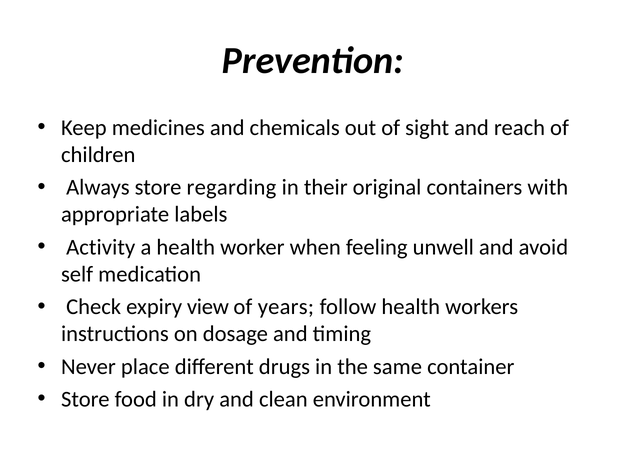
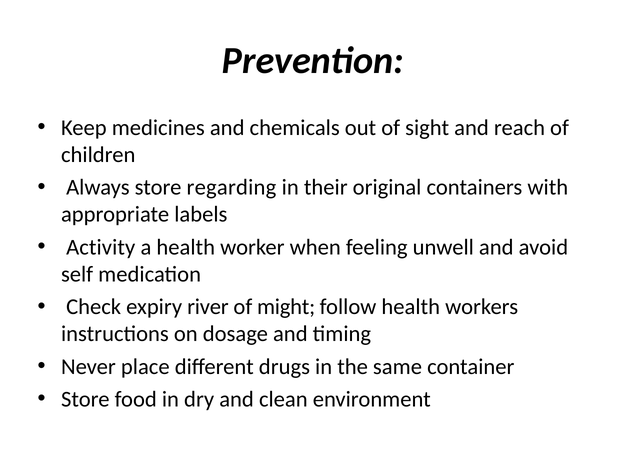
view: view -> river
years: years -> might
